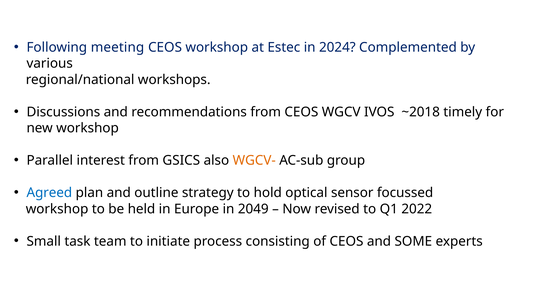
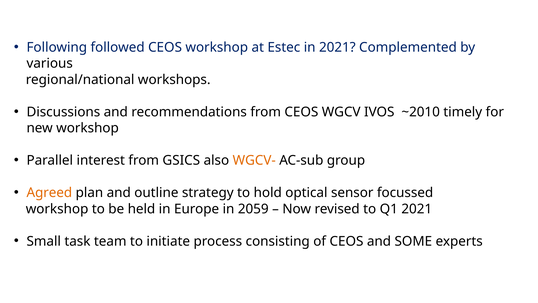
Following meeting: meeting -> followed
2024 at (337, 47): 2024 -> 2021
~2018: ~2018 -> ~2010
Agreed colour: blue -> orange
2049: 2049 -> 2059
Q1 2022: 2022 -> 2021
